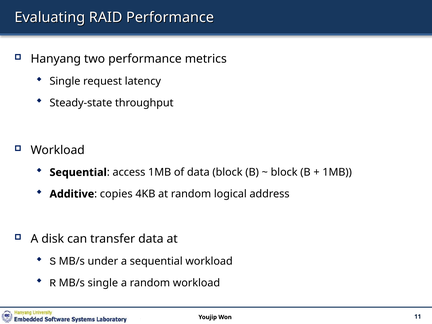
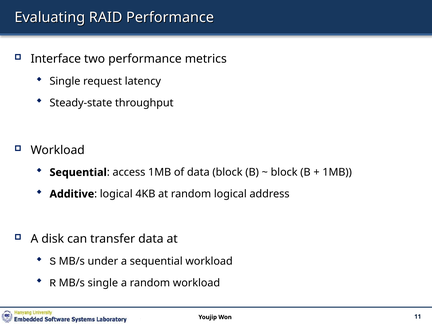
Hanyang: Hanyang -> Interface
copies at (116, 194): copies -> logical
